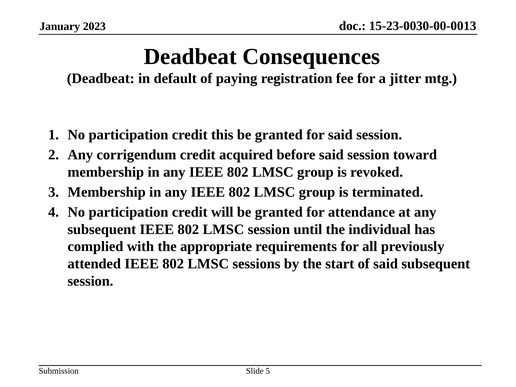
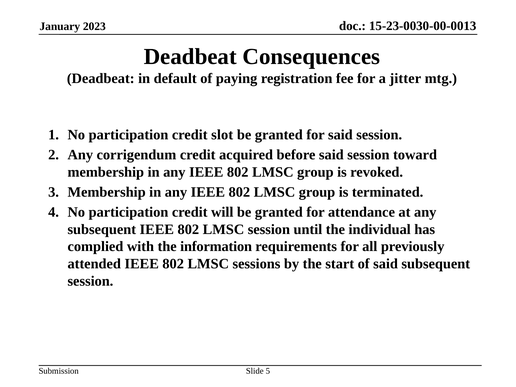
this: this -> slot
appropriate: appropriate -> information
